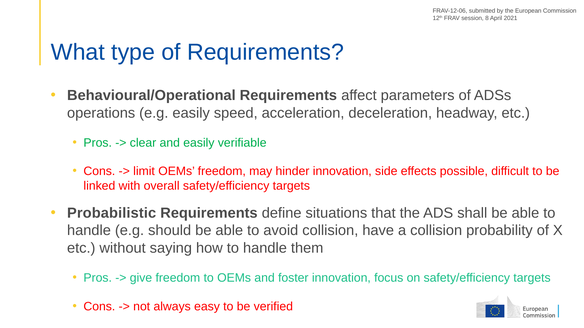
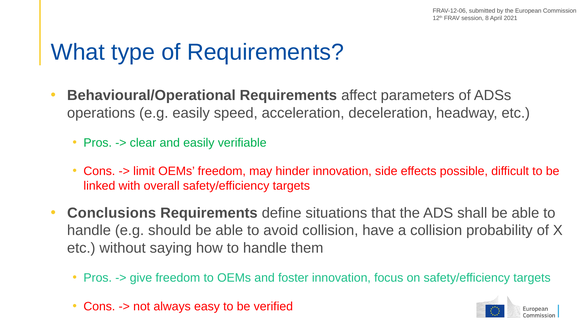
Probabilistic: Probabilistic -> Conclusions
